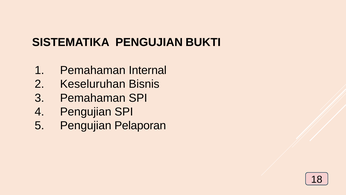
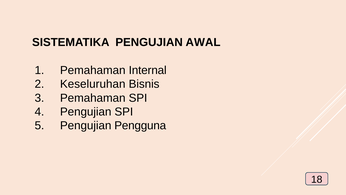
BUKTI: BUKTI -> AWAL
Pelaporan: Pelaporan -> Pengguna
